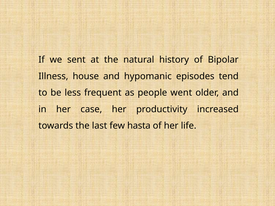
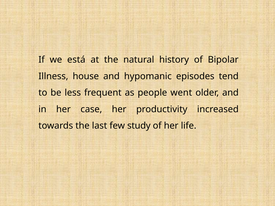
sent: sent -> está
hasta: hasta -> study
